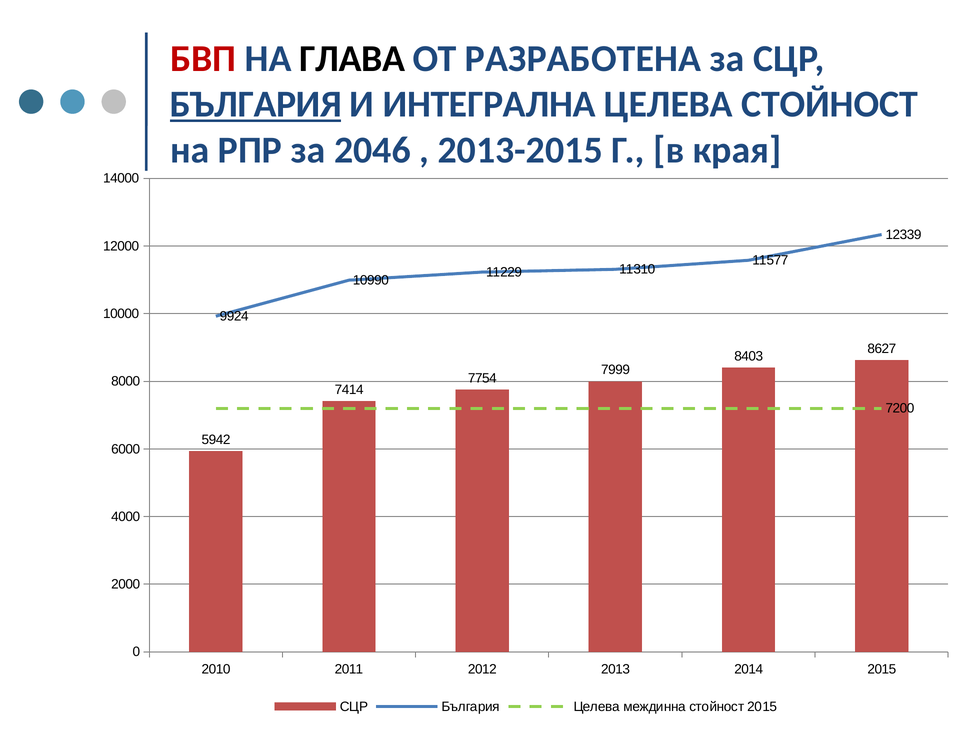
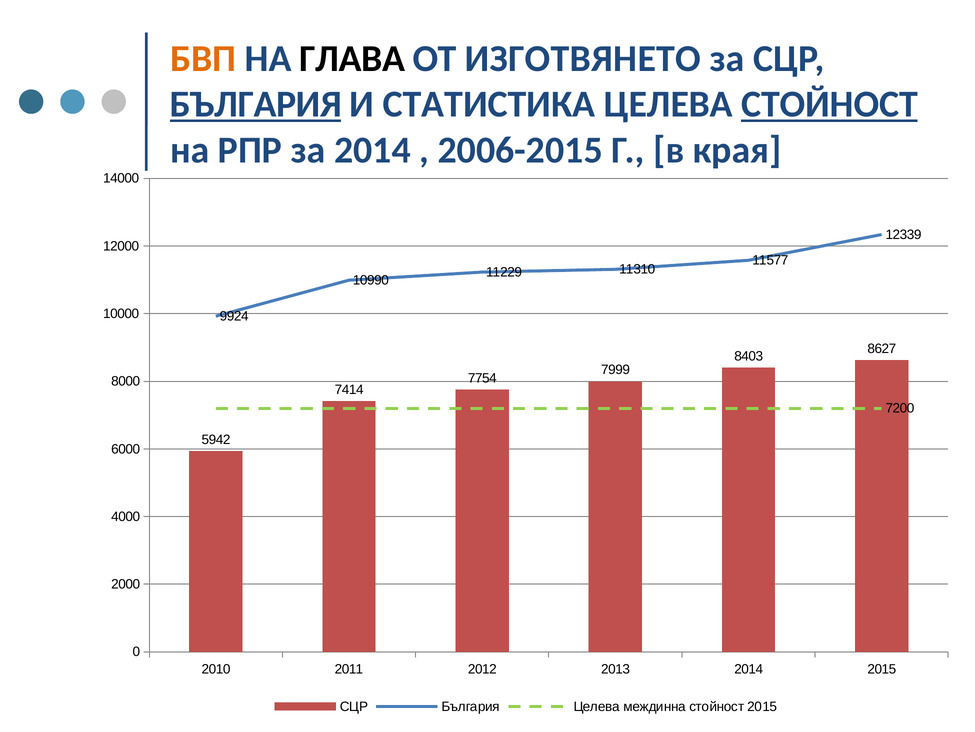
БВП colour: red -> orange
РАЗРАБОТЕНА: РАЗРАБОТЕНА -> ИЗГОТВЯНЕТО
ИНТЕГРАЛНА: ИНТЕГРАЛНА -> СТАТИСТИКА
СТОЙНОСТ at (829, 104) underline: none -> present
за 2046: 2046 -> 2014
2013-2015: 2013-2015 -> 2006-2015
